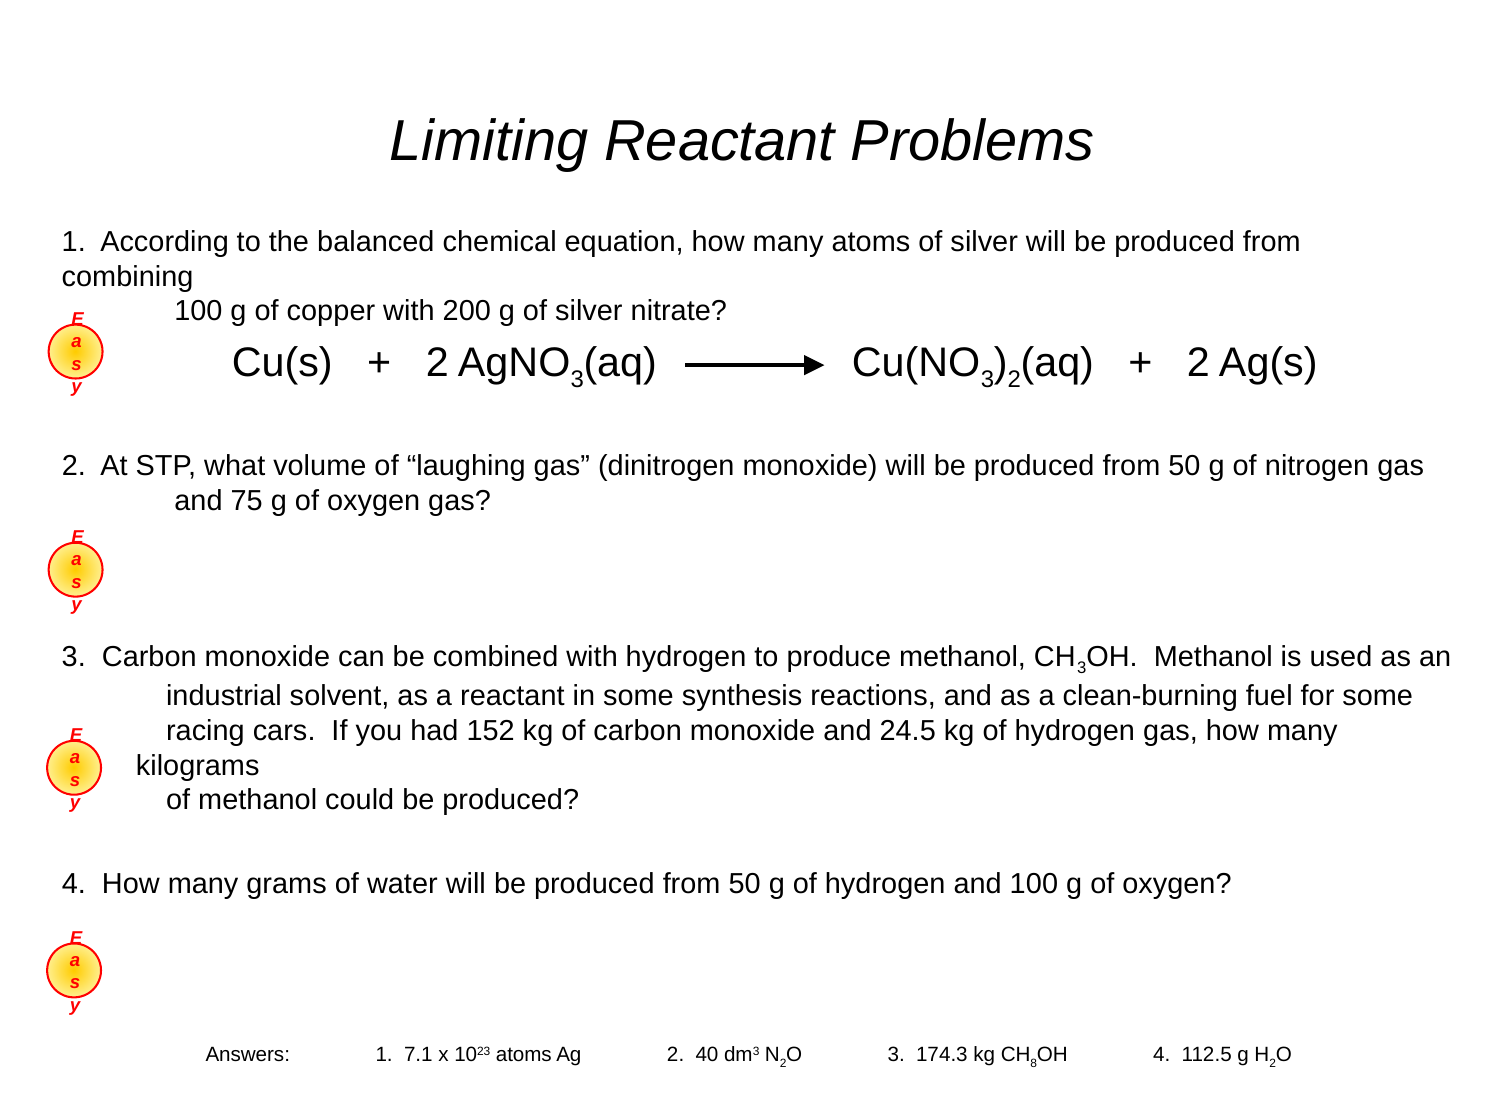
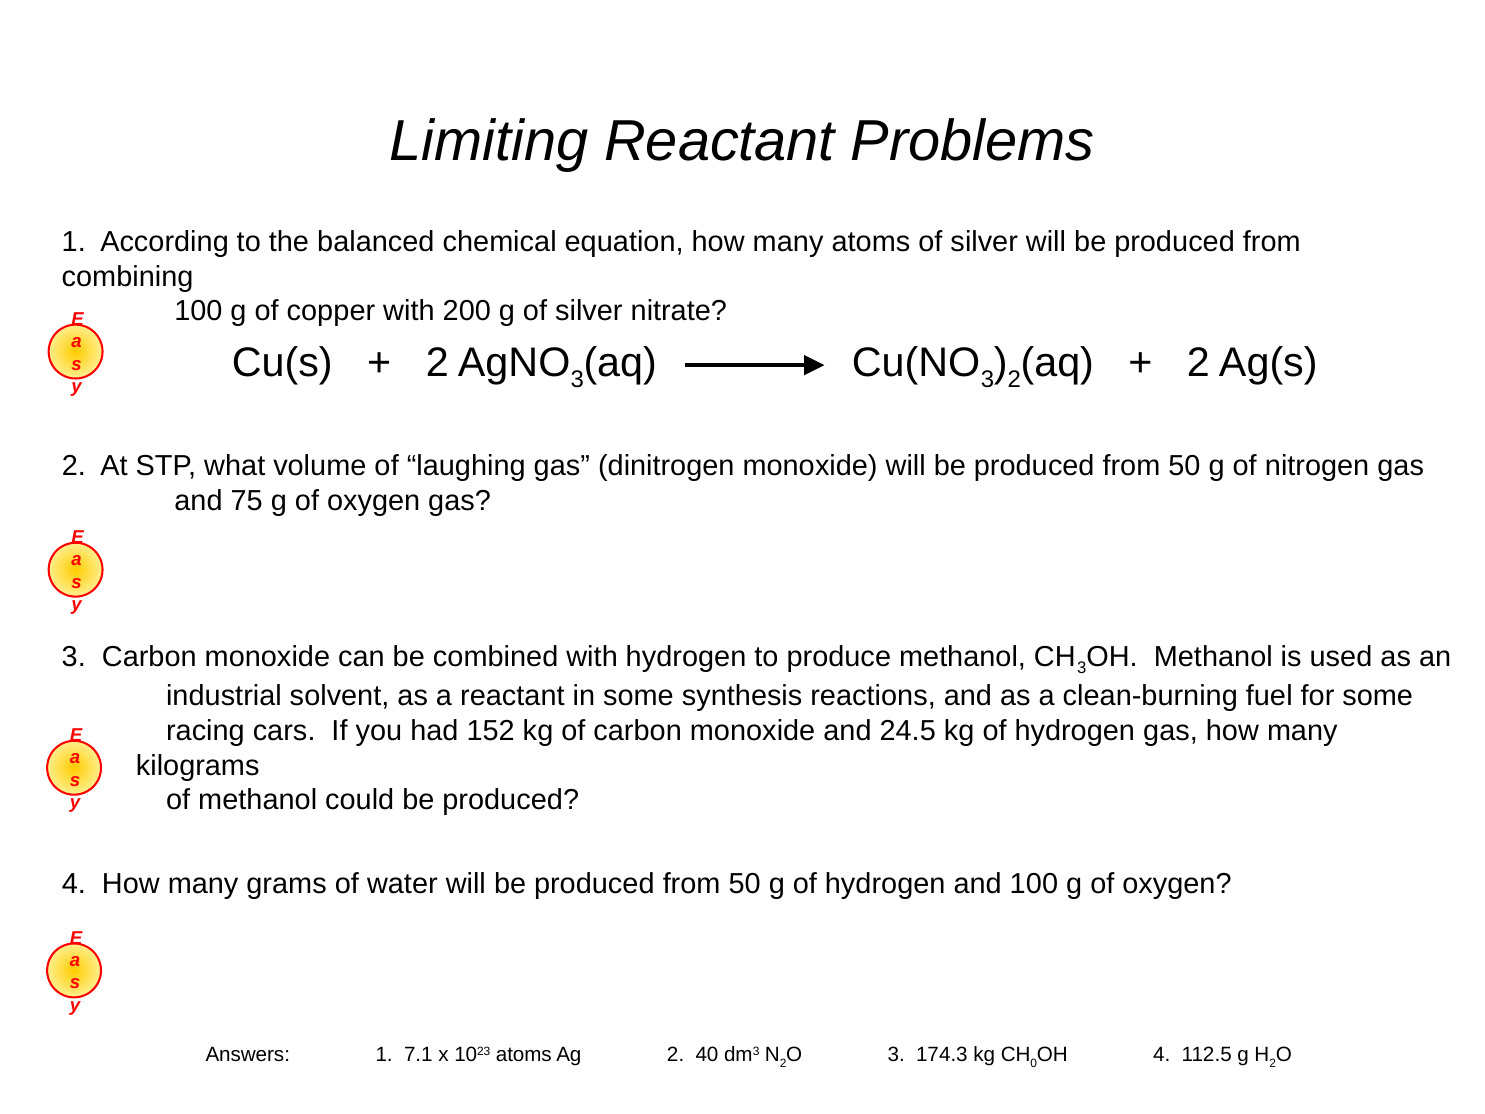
8: 8 -> 0
